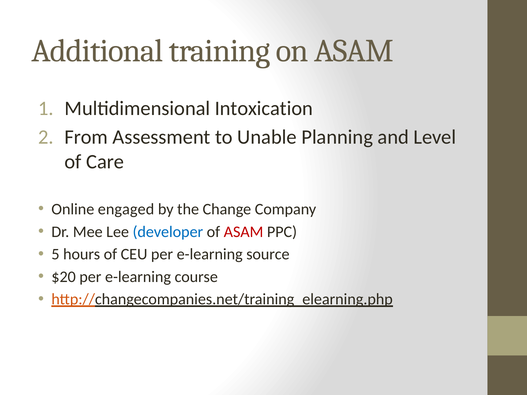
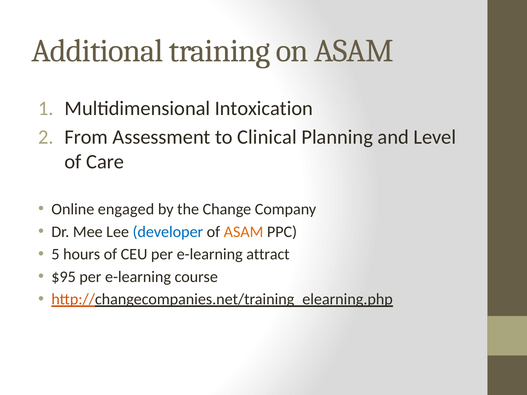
Unable: Unable -> Clinical
ASAM at (244, 232) colour: red -> orange
source: source -> attract
$20: $20 -> $95
